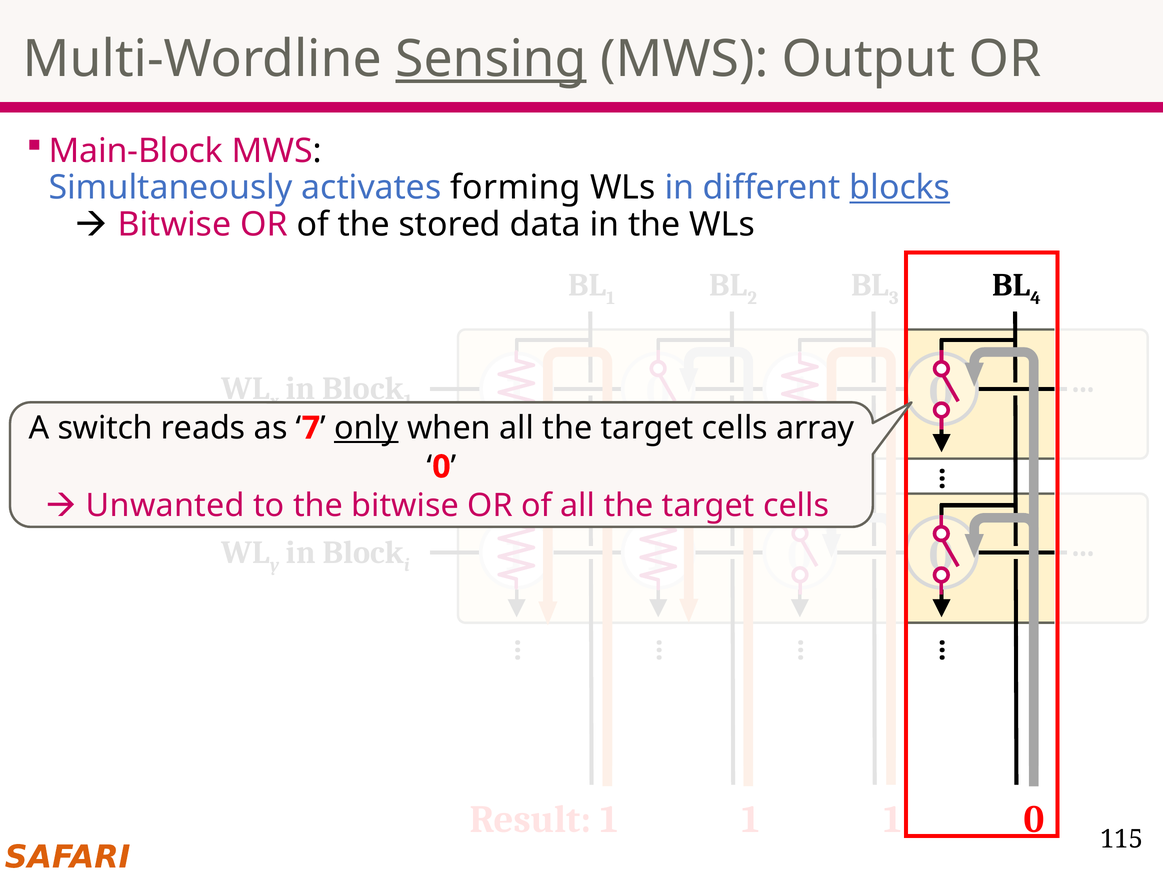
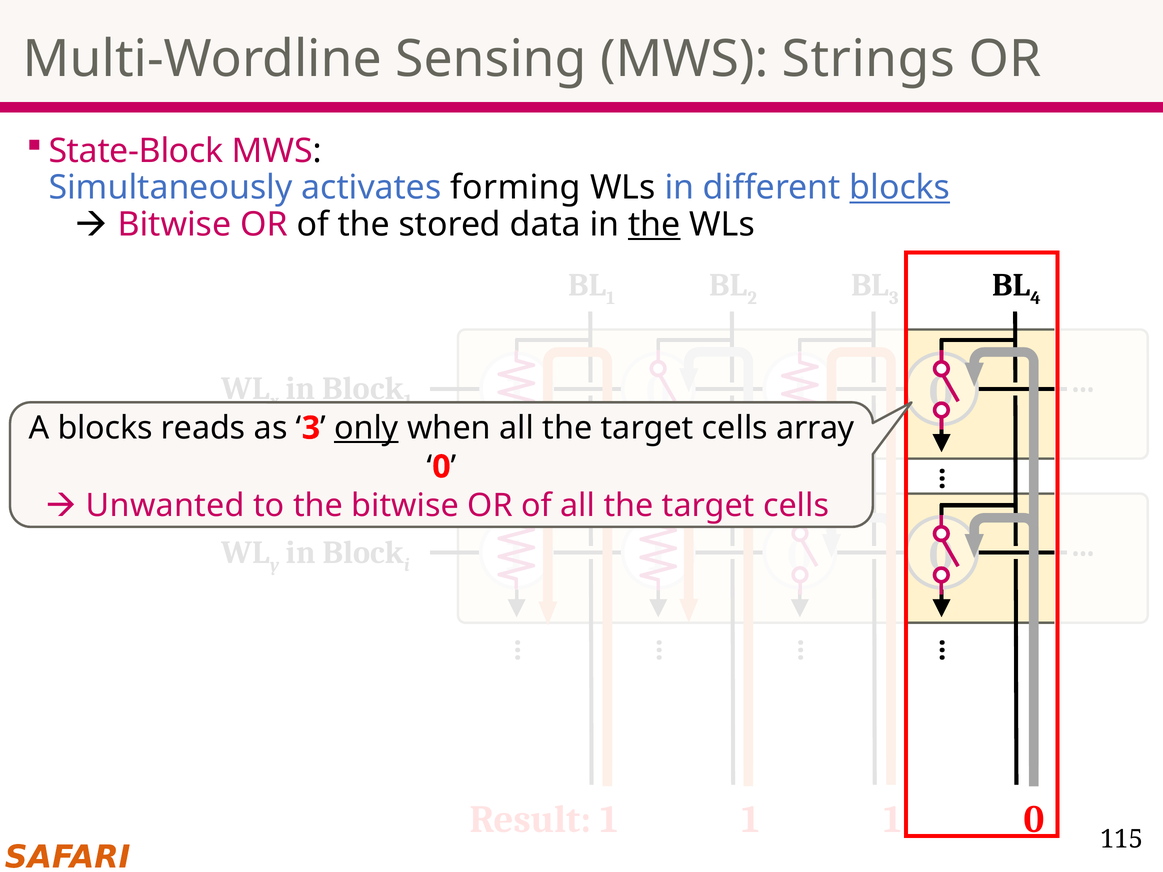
Sensing underline: present -> none
Output: Output -> Strings
Main-Block: Main-Block -> State-Block
the at (654, 224) underline: none -> present
A switch: switch -> blocks
7 at (311, 428): 7 -> 3
